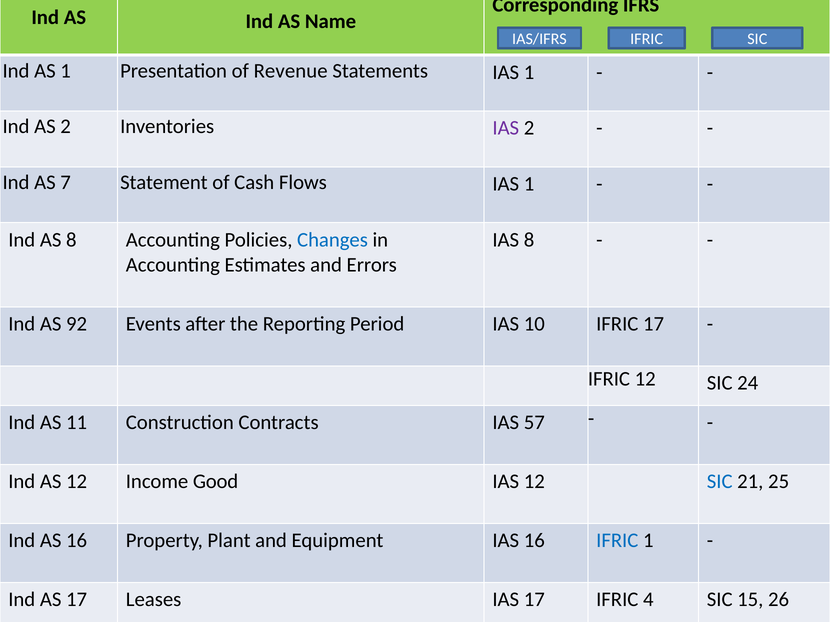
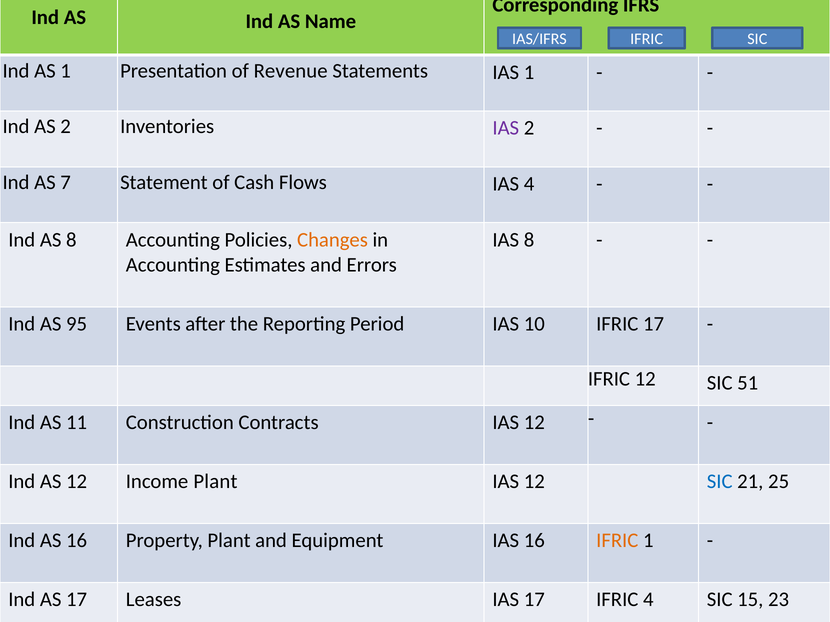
Flows IAS 1: 1 -> 4
Changes colour: blue -> orange
92: 92 -> 95
24: 24 -> 51
Contracts IAS 57: 57 -> 12
Income Good: Good -> Plant
IFRIC at (617, 541) colour: blue -> orange
26: 26 -> 23
